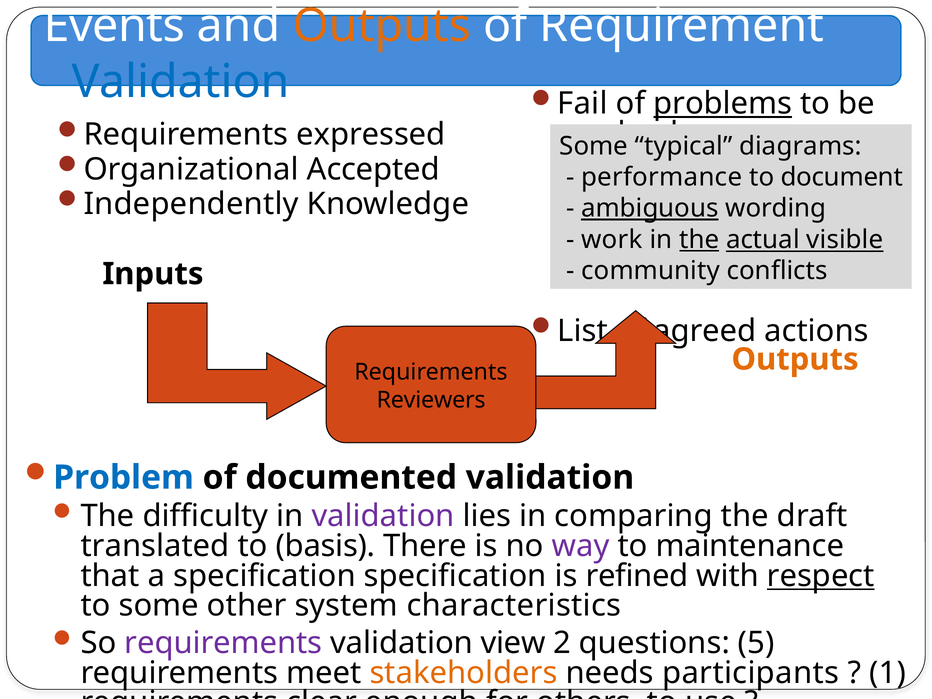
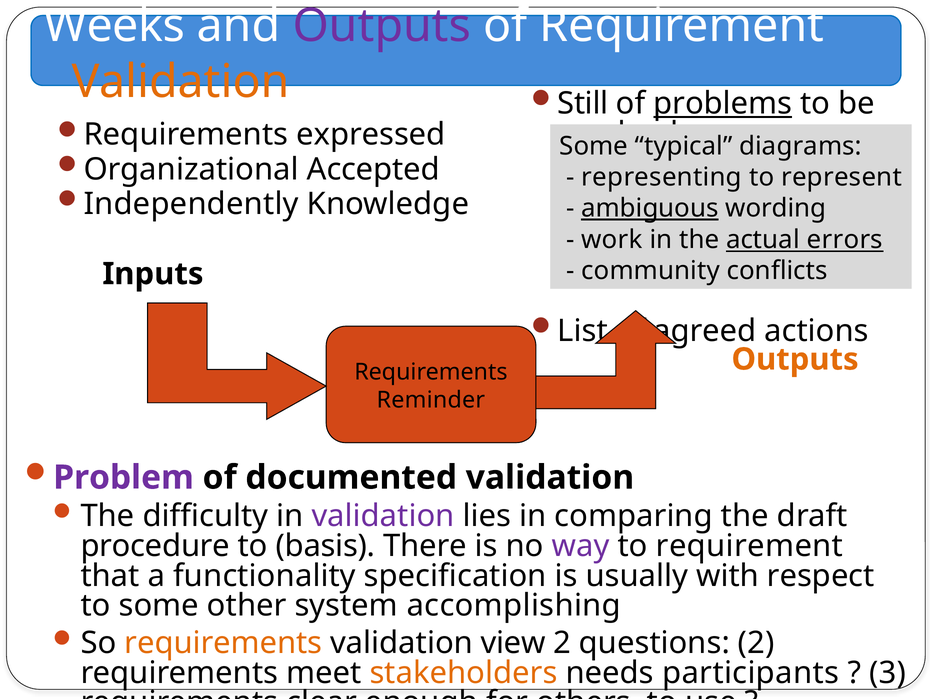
Events: Events -> Weeks
Outputs at (382, 26) colour: orange -> purple
Validation at (180, 82) colour: blue -> orange
Fail: Fail -> Still
performance: performance -> representing
document: document -> represent
the at (699, 239) underline: present -> none
visible: visible -> errors
Reviewers: Reviewers -> Reminder
Problem colour: blue -> purple
translated: translated -> procedure
to maintenance: maintenance -> requirement
a specification: specification -> functionality
refined: refined -> usually
respect underline: present -> none
characteristics: characteristics -> accomplishing
requirements at (223, 643) colour: purple -> orange
questions 5: 5 -> 2
1: 1 -> 3
